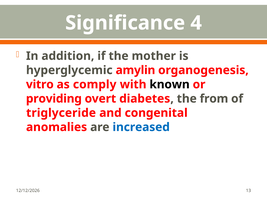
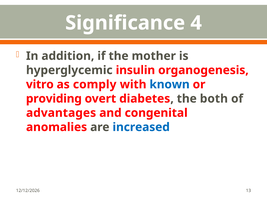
amylin: amylin -> insulin
known colour: black -> blue
from: from -> both
triglyceride: triglyceride -> advantages
